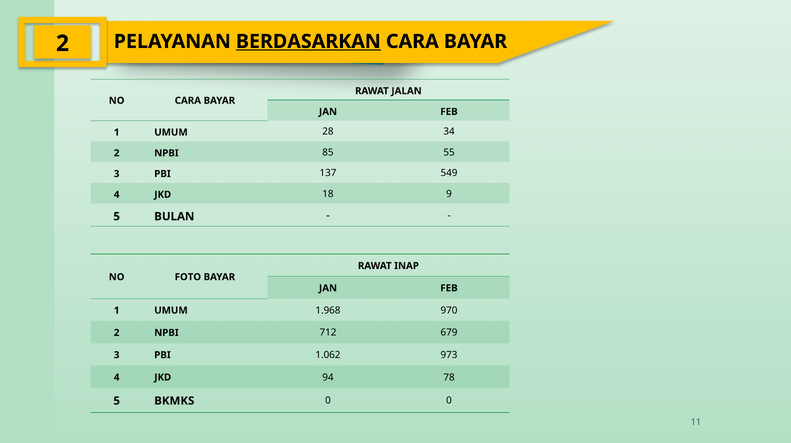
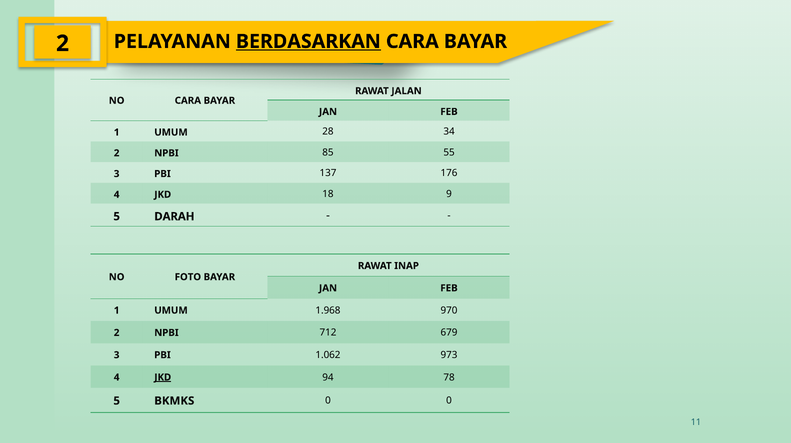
549: 549 -> 176
BULAN: BULAN -> DARAH
JKD at (163, 377) underline: none -> present
